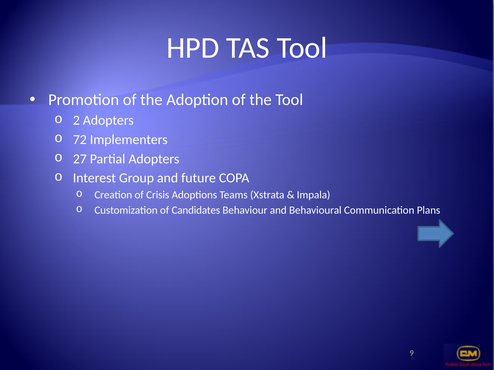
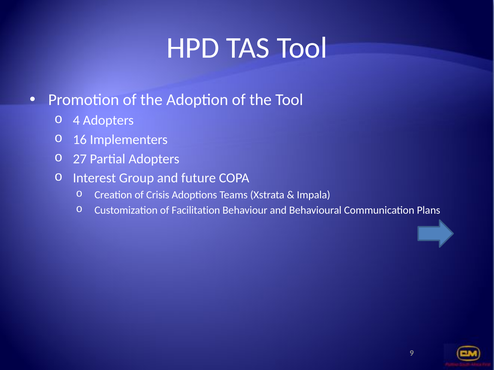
2: 2 -> 4
72: 72 -> 16
Candidates: Candidates -> Facilitation
